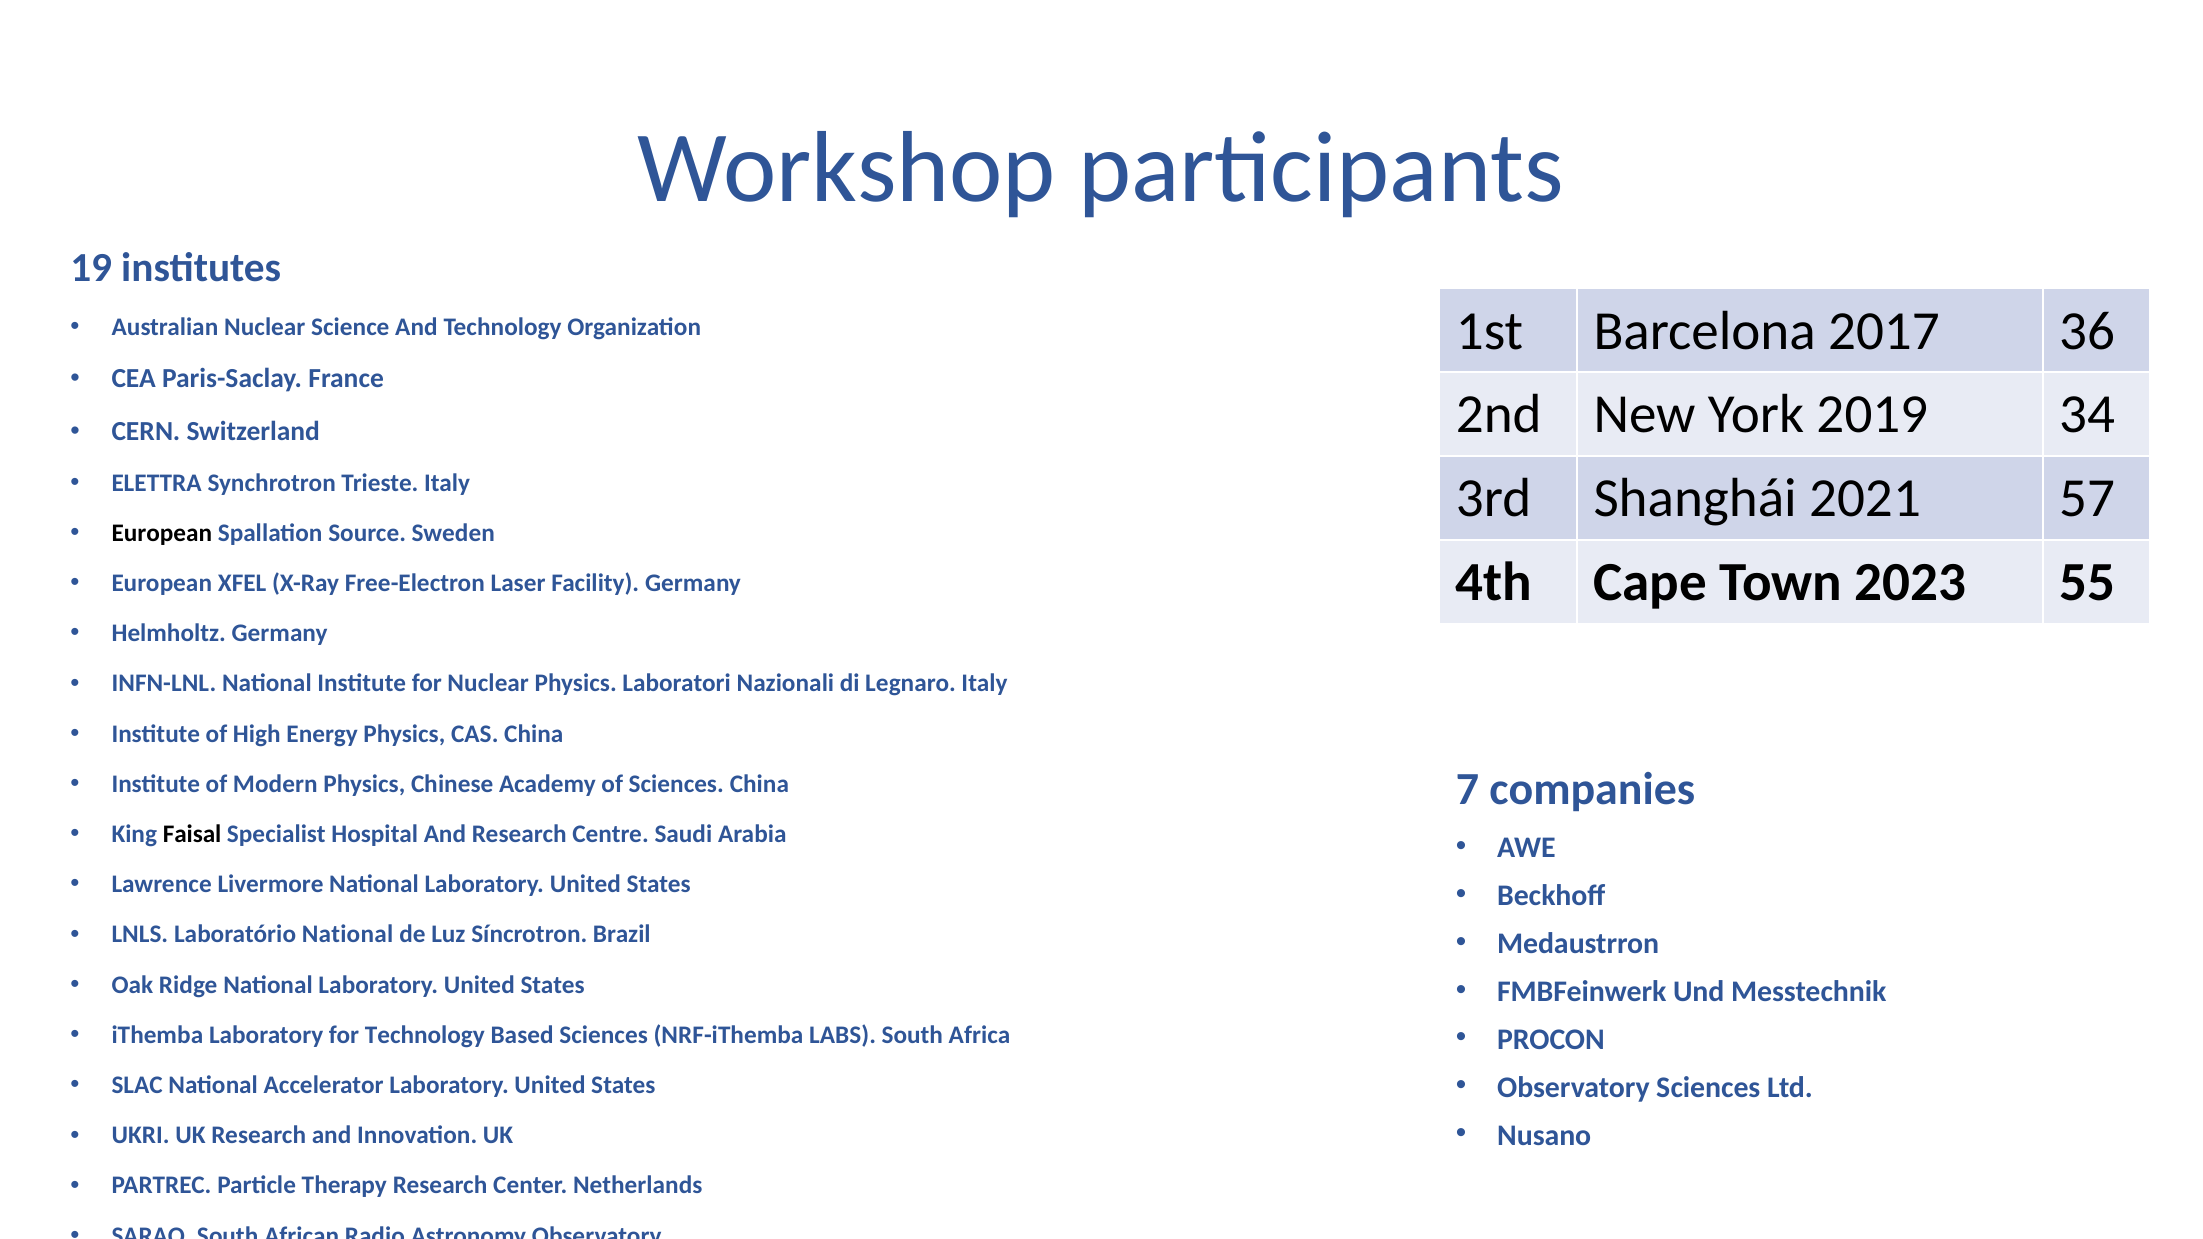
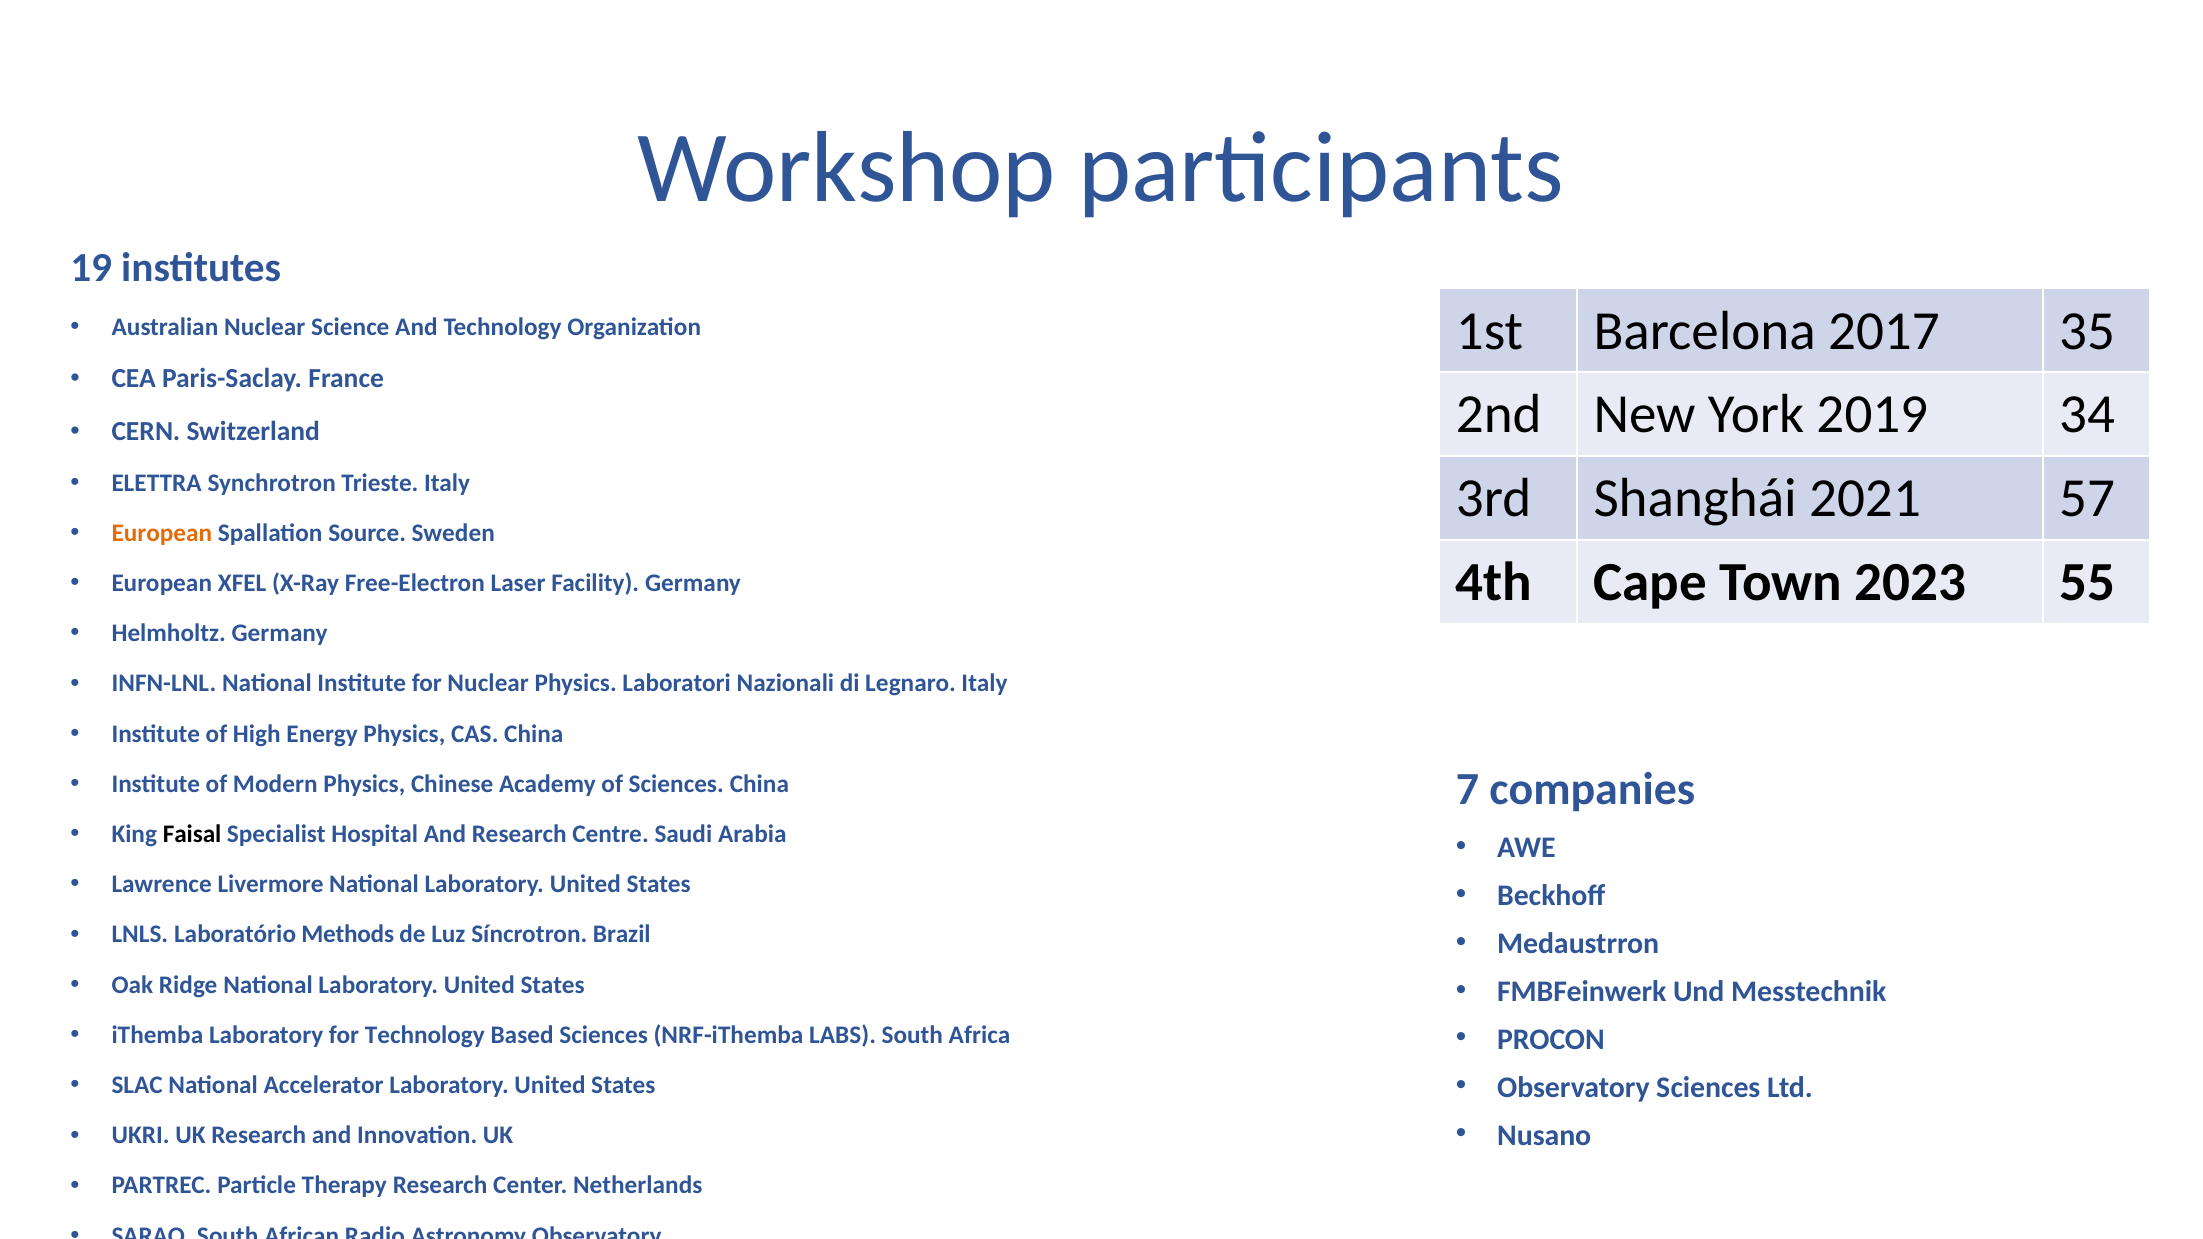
36: 36 -> 35
European at (162, 533) colour: black -> orange
Laboratório National: National -> Methods
